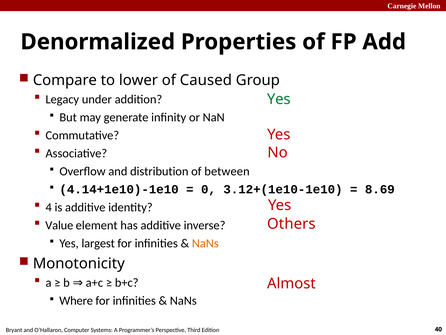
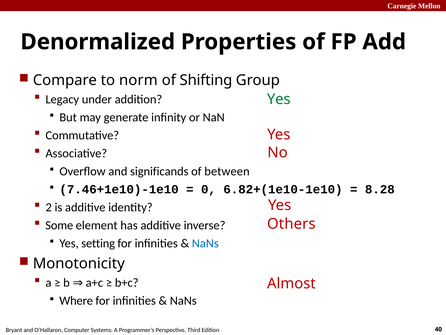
lower: lower -> norm
Caused: Caused -> Shifting
distribution: distribution -> significands
4.14+1e10)-1e10: 4.14+1e10)-1e10 -> 7.46+1e10)-1e10
3.12+(1e10-1e10: 3.12+(1e10-1e10 -> 6.82+(1e10-1e10
8.69: 8.69 -> 8.28
4: 4 -> 2
Value: Value -> Some
largest: largest -> setting
NaNs at (205, 243) colour: orange -> blue
